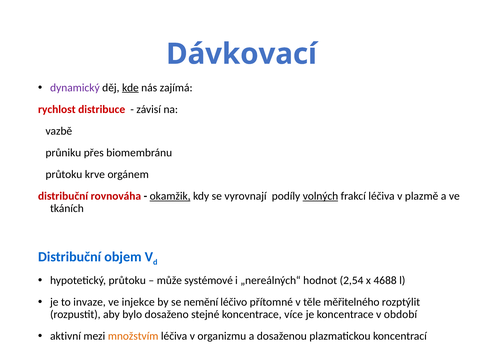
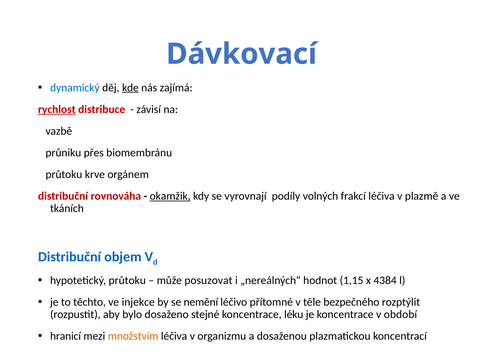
dynamický colour: purple -> blue
rychlost underline: none -> present
volných underline: present -> none
systémové: systémové -> posuzovat
2,54: 2,54 -> 1,15
4688: 4688 -> 4384
invaze: invaze -> těchto
měřitelného: měřitelného -> bezpečného
více: více -> léku
aktivní: aktivní -> hranicí
